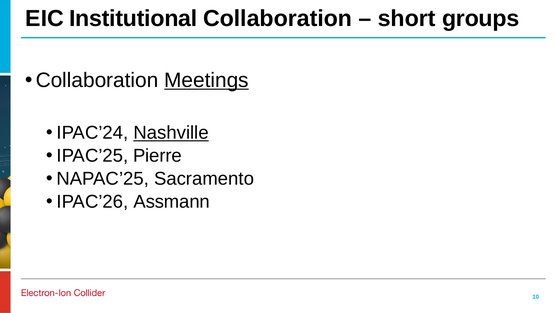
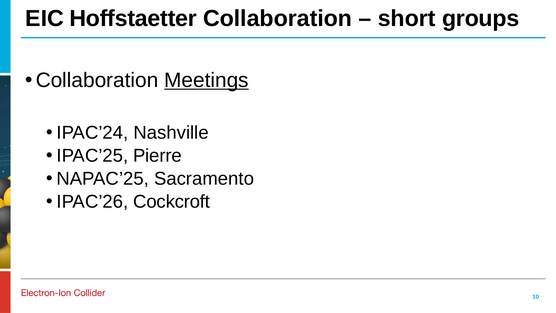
Institutional: Institutional -> Hoffstaetter
Nashville underline: present -> none
Assmann: Assmann -> Cockcroft
